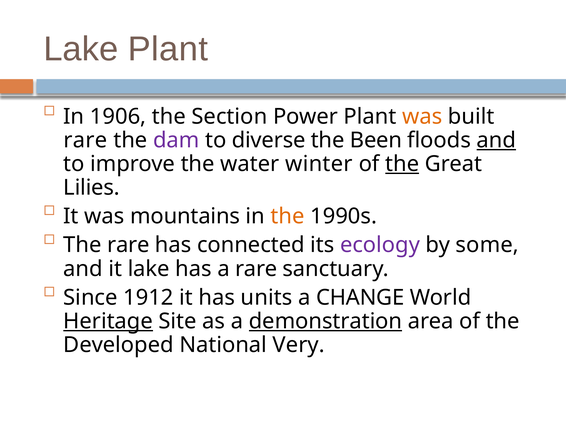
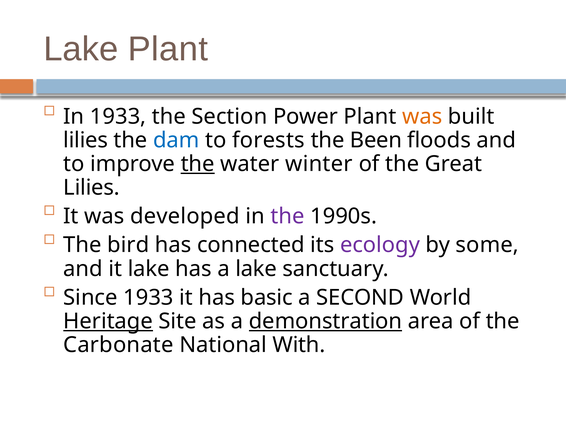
In 1906: 1906 -> 1933
rare at (85, 140): rare -> lilies
dam colour: purple -> blue
diverse: diverse -> forests
and at (496, 140) underline: present -> none
the at (198, 164) underline: none -> present
the at (402, 164) underline: present -> none
mountains: mountains -> developed
the at (288, 217) colour: orange -> purple
The rare: rare -> bird
a rare: rare -> lake
Since 1912: 1912 -> 1933
units: units -> basic
CHANGE: CHANGE -> SECOND
Developed: Developed -> Carbonate
Very: Very -> With
